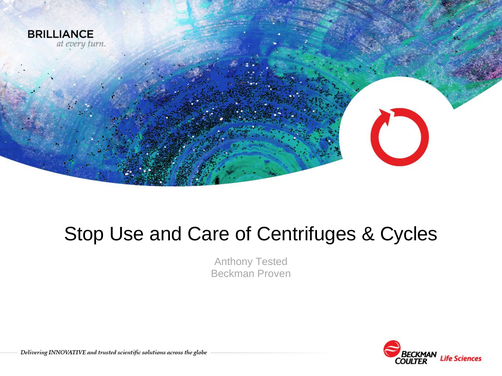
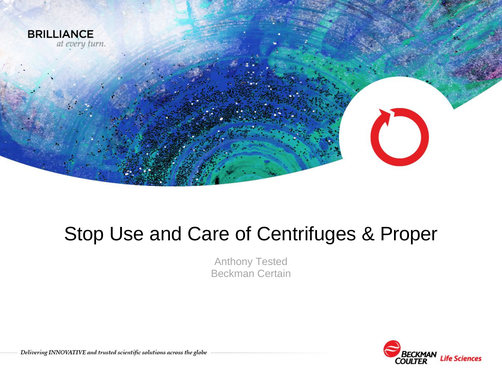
Cycles: Cycles -> Proper
Proven: Proven -> Certain
